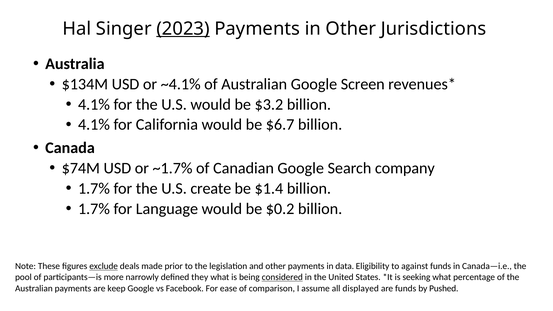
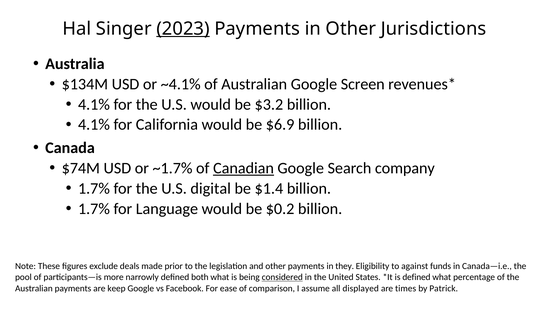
$6.7: $6.7 -> $6.9
Canadian underline: none -> present
create: create -> digital
exclude underline: present -> none
data: data -> they
they: they -> both
is seeking: seeking -> defined
are funds: funds -> times
Pushed: Pushed -> Patrick
